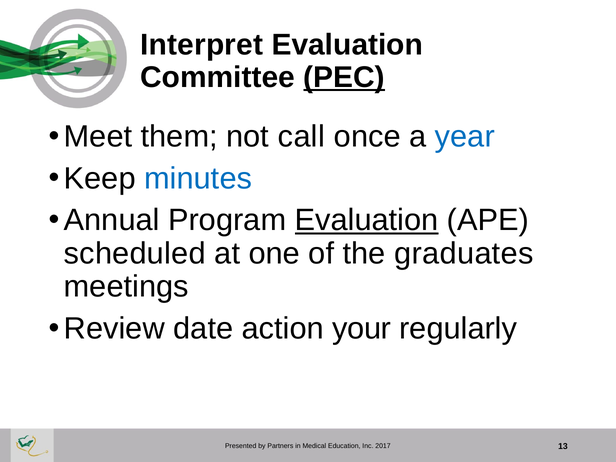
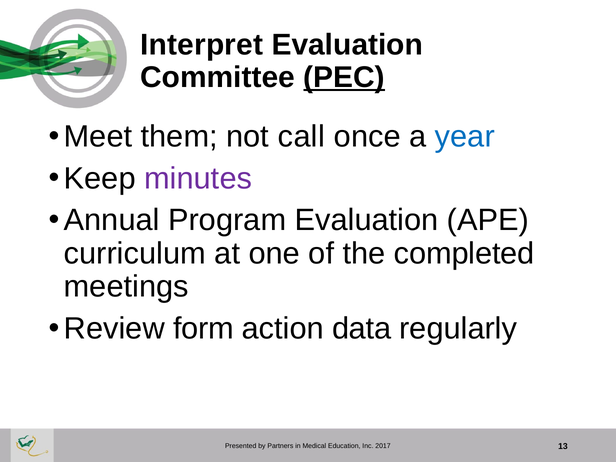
minutes colour: blue -> purple
Evaluation at (367, 220) underline: present -> none
scheduled: scheduled -> curriculum
graduates: graduates -> completed
date: date -> form
your: your -> data
